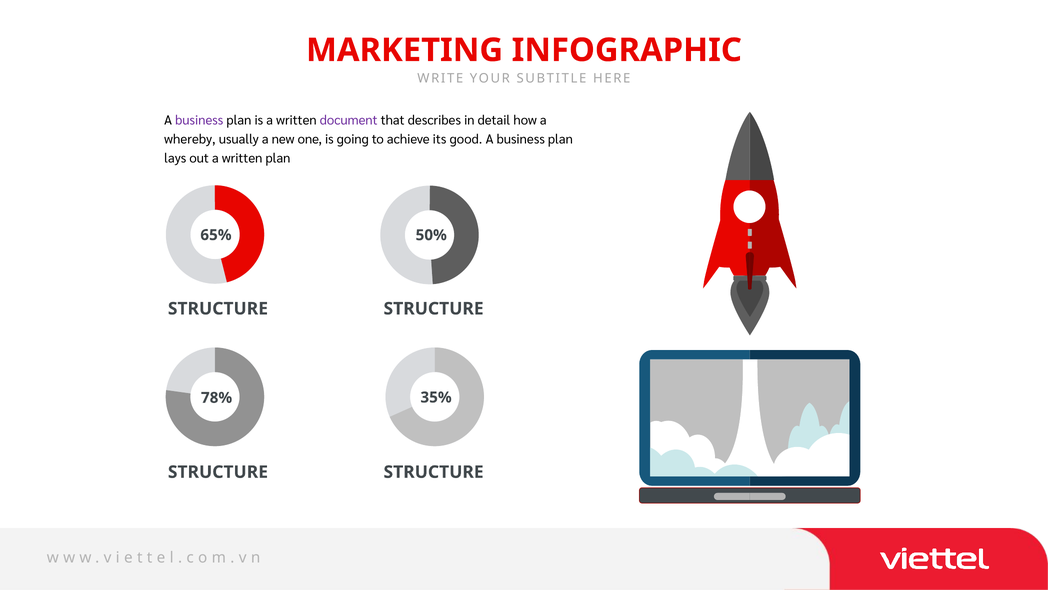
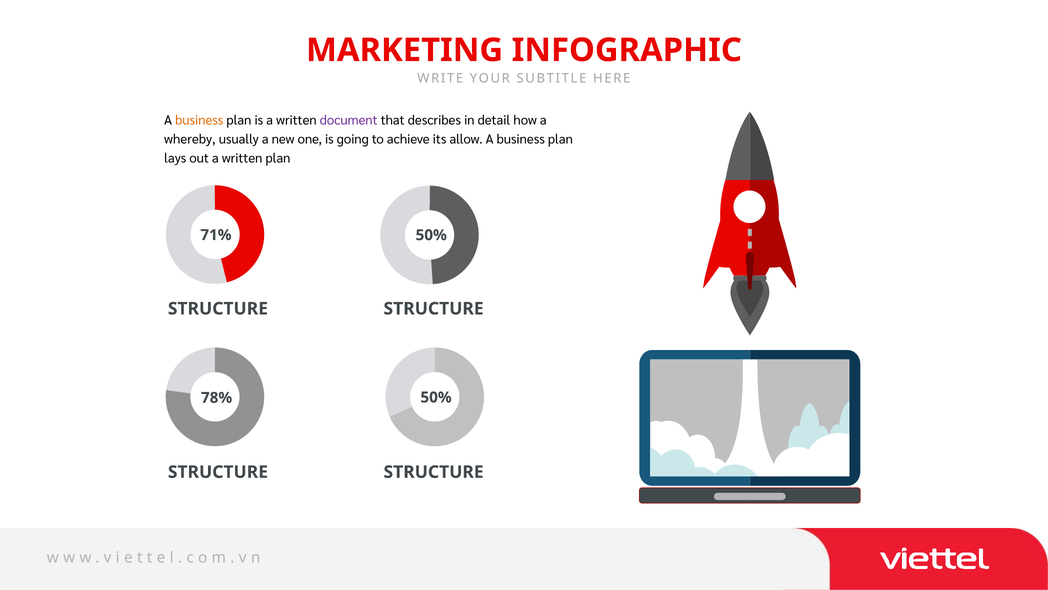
business at (199, 120) colour: purple -> orange
good: good -> allow
65%: 65% -> 71%
78% 35%: 35% -> 50%
